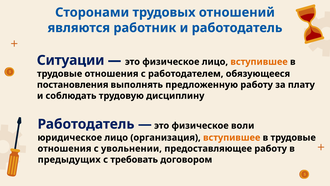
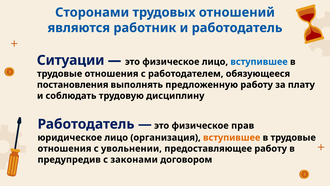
вступившее at (259, 62) colour: orange -> blue
воли: воли -> прав
предыдущих: предыдущих -> предупредив
требовать: требовать -> законами
